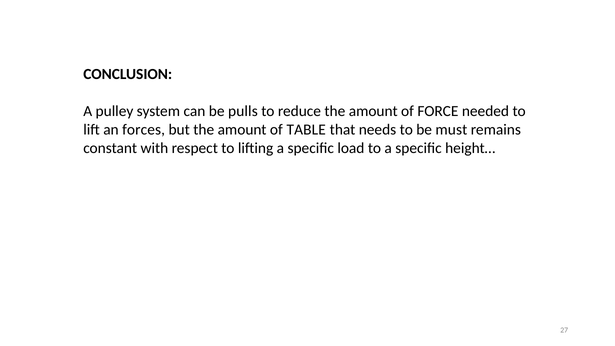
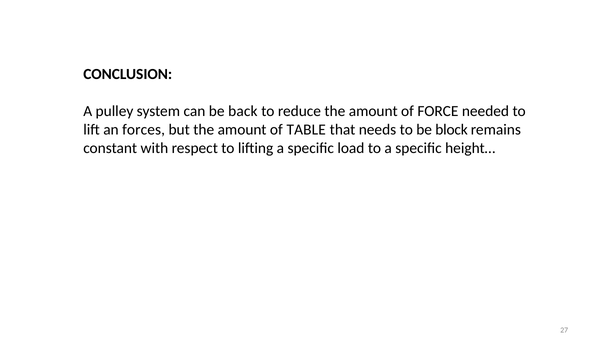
pulls: pulls -> back
must: must -> block
